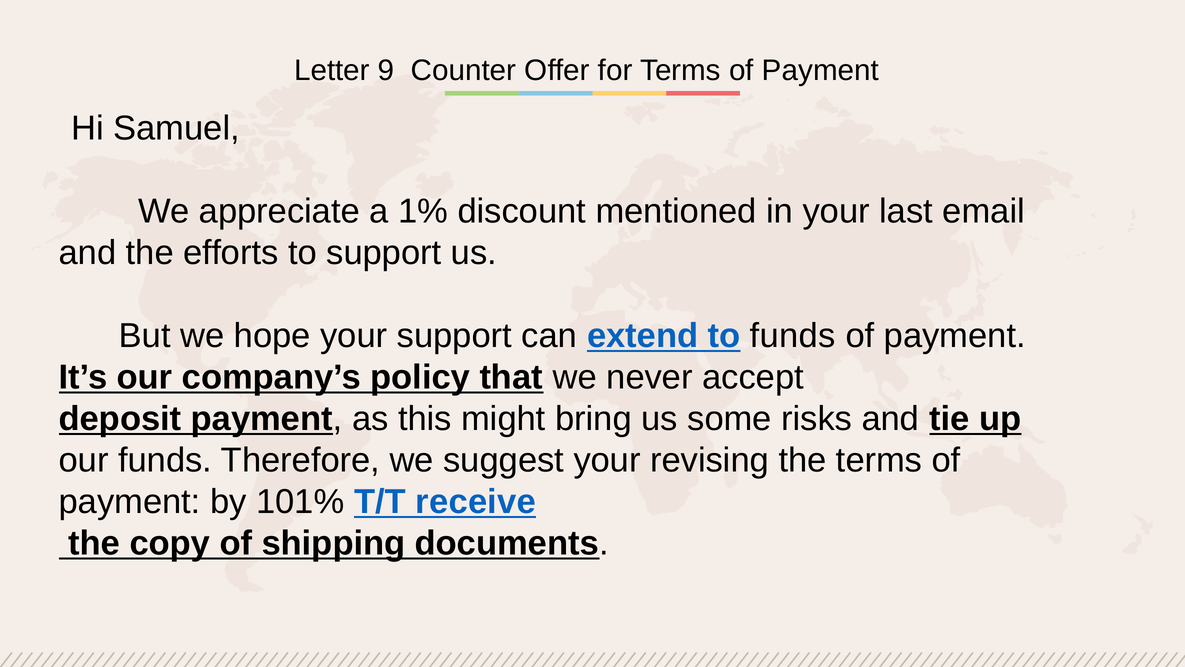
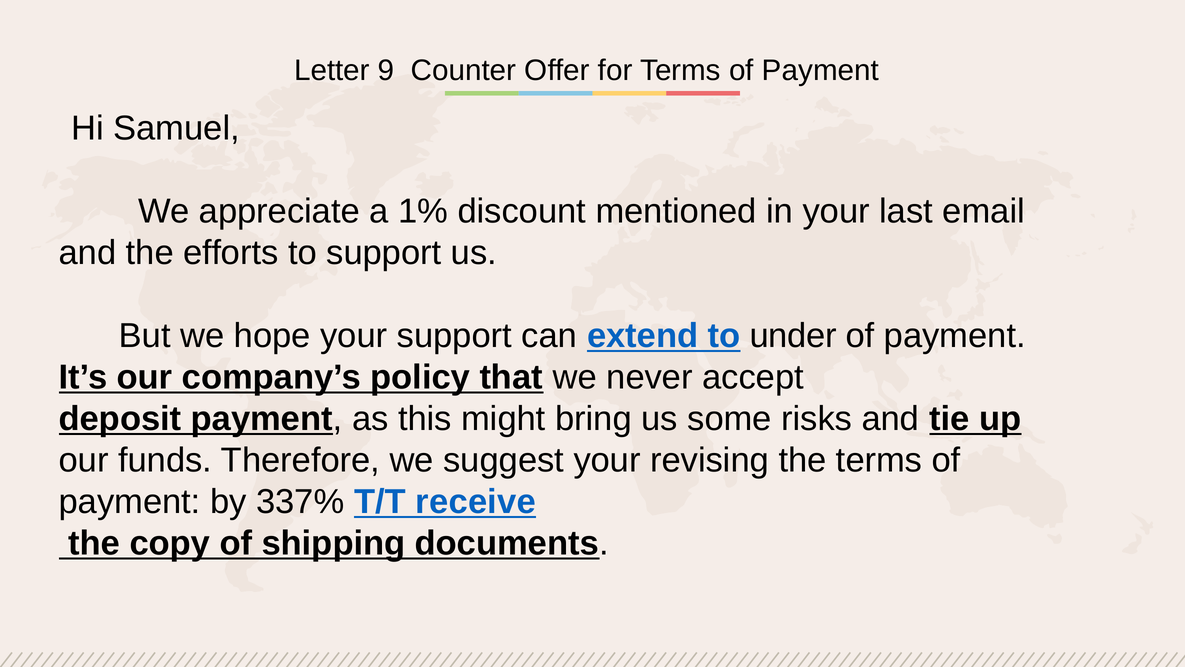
to funds: funds -> under
101%: 101% -> 337%
